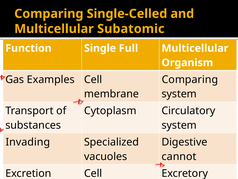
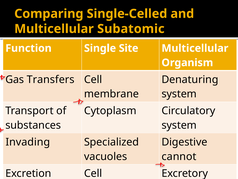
Full: Full -> Site
Examples: Examples -> Transfers
Comparing at (190, 79): Comparing -> Denaturing
